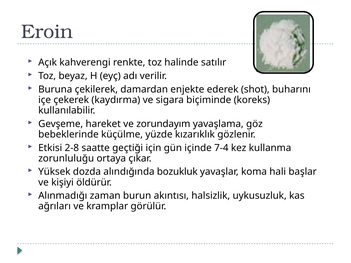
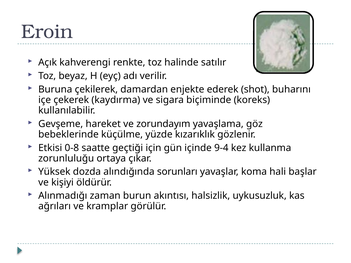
2-8: 2-8 -> 0-8
7-4: 7-4 -> 9-4
bozukluk: bozukluk -> sorunları
